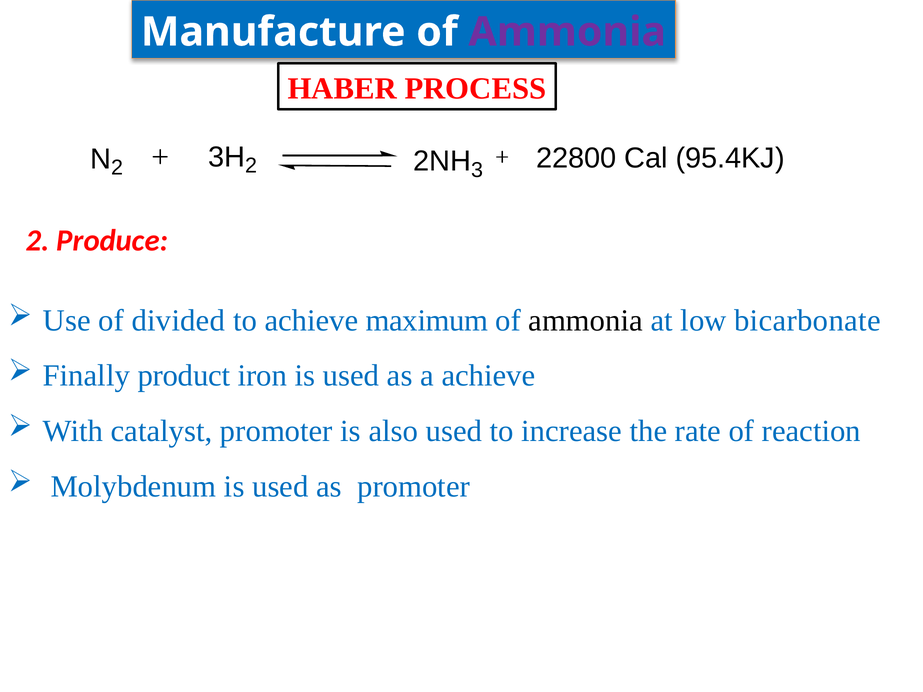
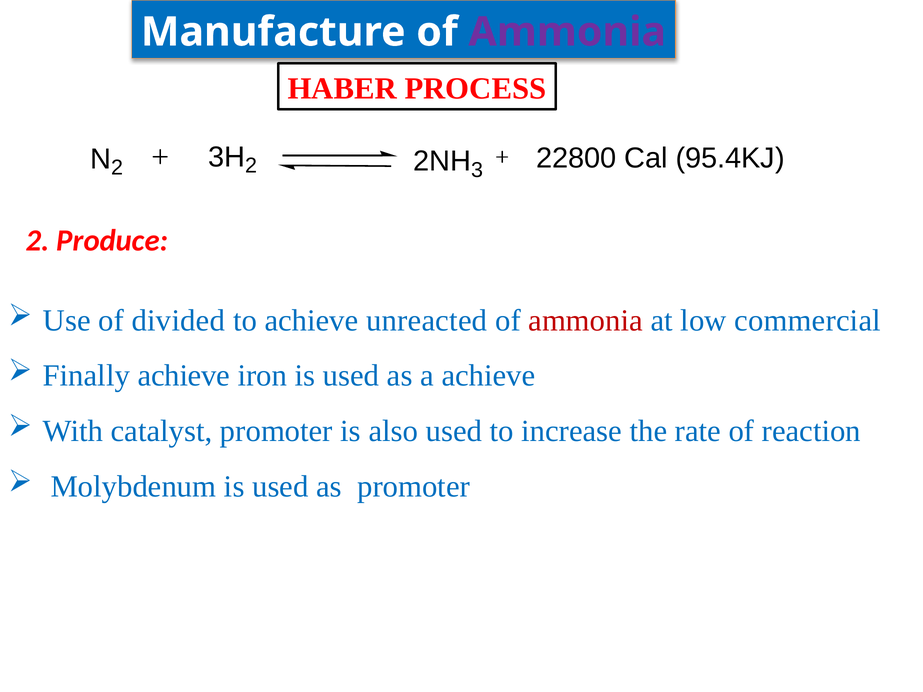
maximum: maximum -> unreacted
ammonia at (586, 320) colour: black -> red
bicarbonate: bicarbonate -> commercial
Finally product: product -> achieve
